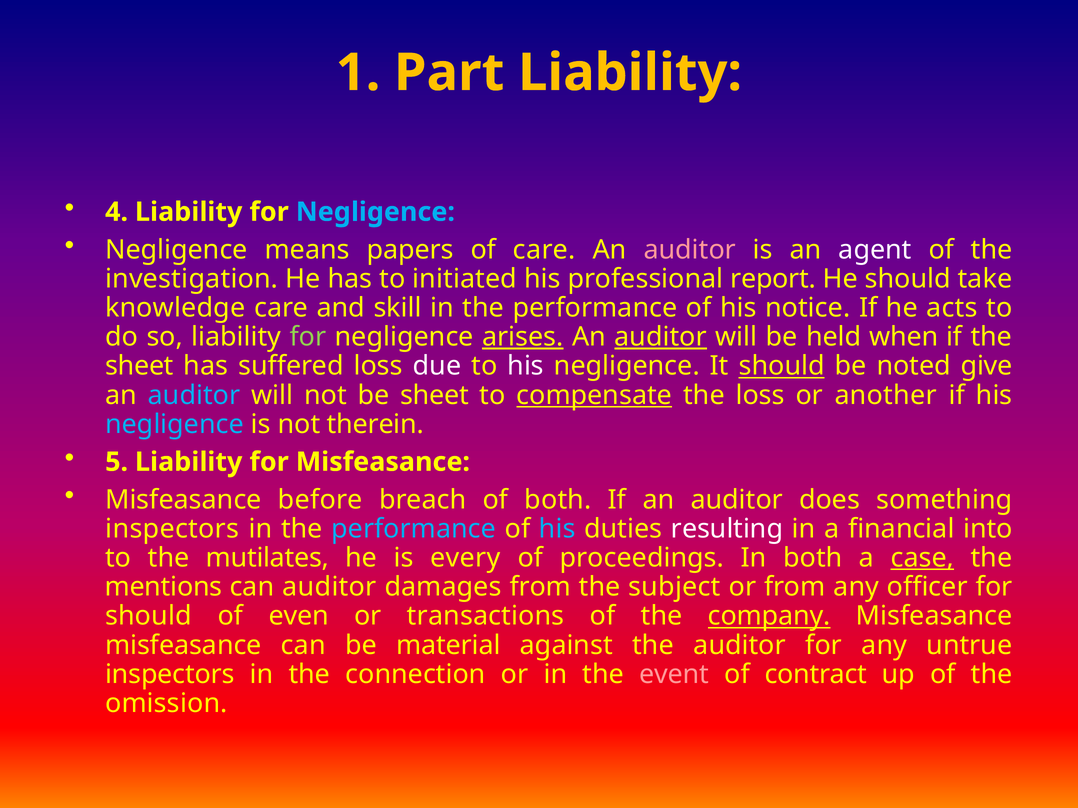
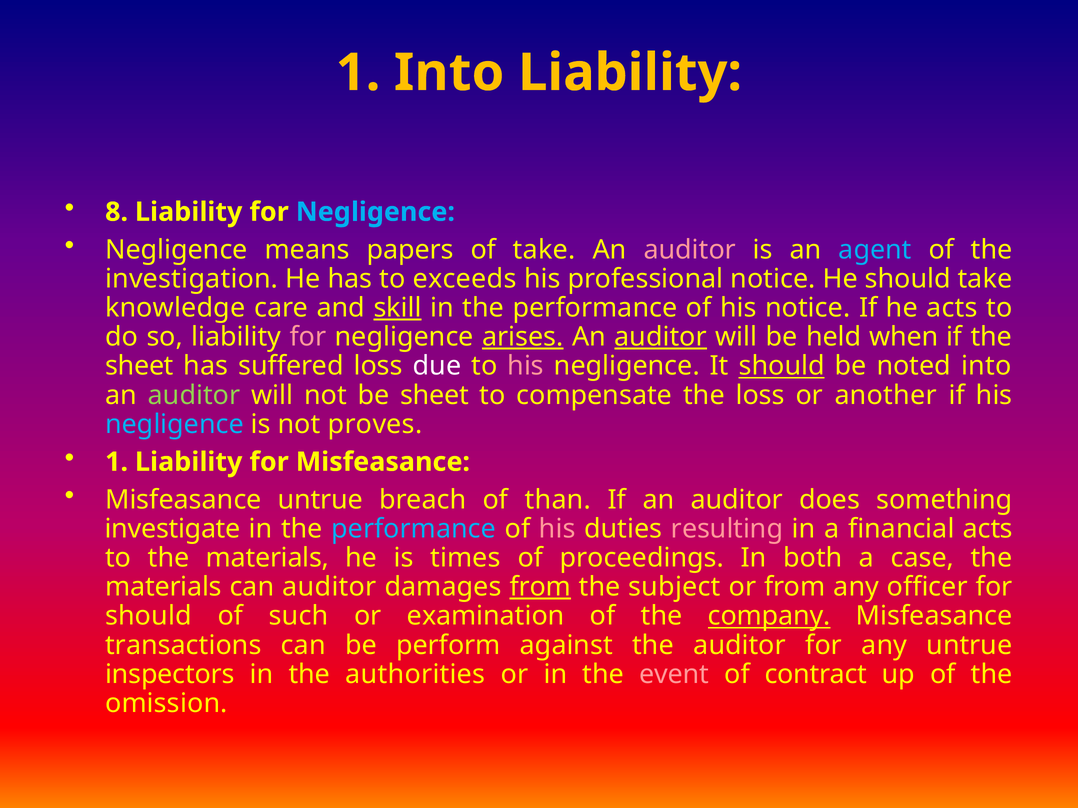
1 Part: Part -> Into
4: 4 -> 8
of care: care -> take
agent colour: white -> light blue
initiated: initiated -> exceeds
professional report: report -> notice
skill underline: none -> present
for at (308, 337) colour: light green -> pink
his at (526, 366) colour: white -> pink
noted give: give -> into
auditor at (194, 395) colour: light blue -> light green
compensate underline: present -> none
therein: therein -> proves
5 at (117, 462): 5 -> 1
Misfeasance before: before -> untrue
of both: both -> than
inspectors at (172, 529): inspectors -> investigate
his at (557, 529) colour: light blue -> pink
resulting colour: white -> pink
financial into: into -> acts
to the mutilates: mutilates -> materials
every: every -> times
case underline: present -> none
mentions at (163, 587): mentions -> materials
from at (540, 587) underline: none -> present
even: even -> such
transactions: transactions -> examination
misfeasance at (183, 646): misfeasance -> transactions
material: material -> perform
connection: connection -> authorities
